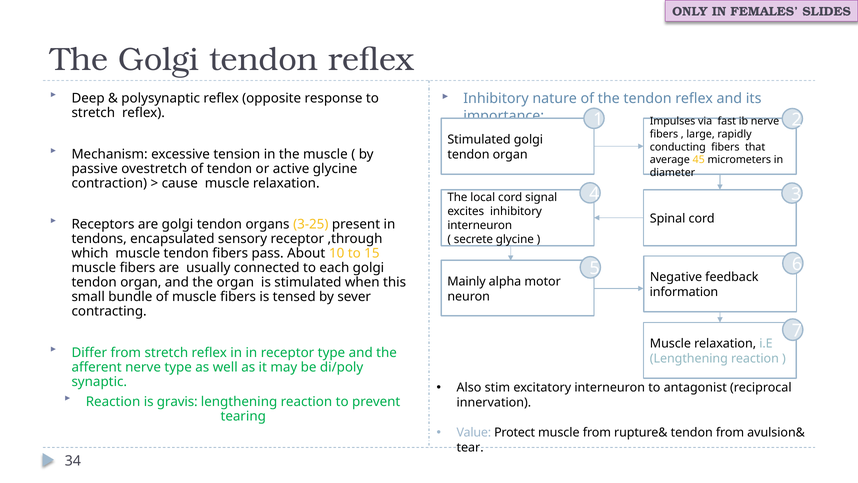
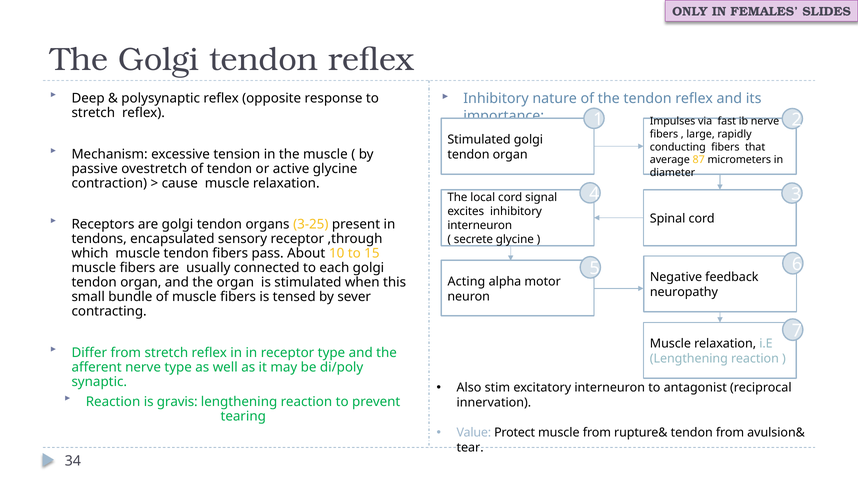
45: 45 -> 87
Mainly: Mainly -> Acting
information: information -> neuropathy
